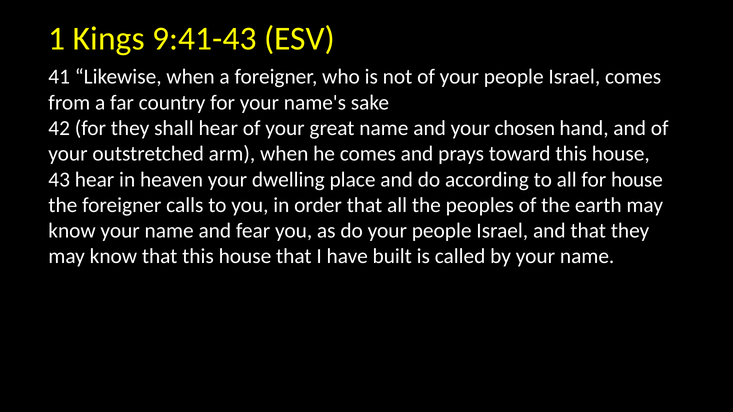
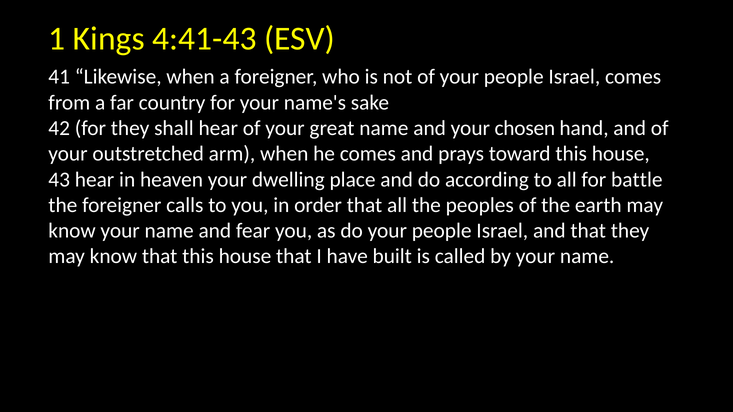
9:41-43: 9:41-43 -> 4:41-43
for house: house -> battle
